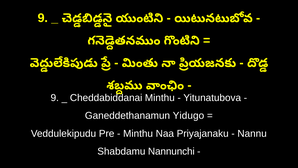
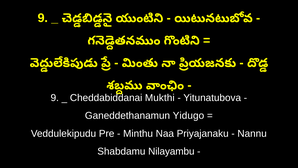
Cheddabiddanai Minthu: Minthu -> Mukthi
Nannunchi: Nannunchi -> Nilayambu
